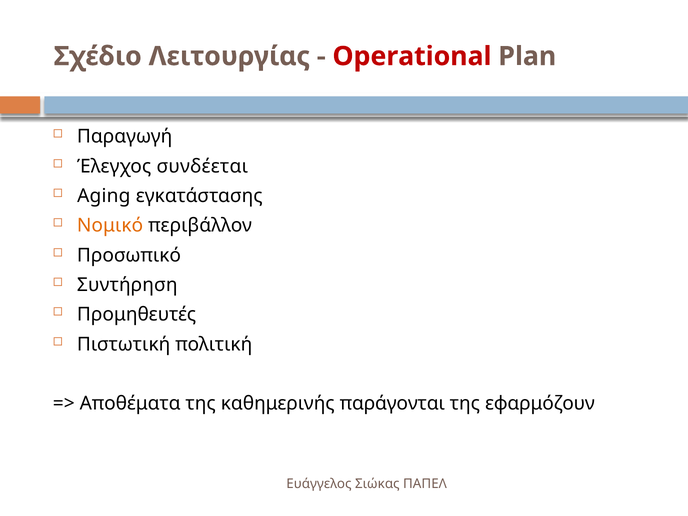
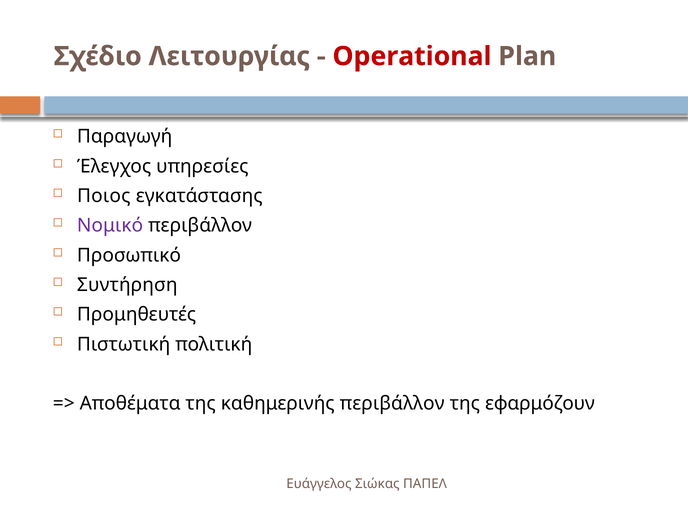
συνδέεται: συνδέεται -> υπηρεσίες
Aging: Aging -> Ποιος
Νομικό colour: orange -> purple
καθημερινής παράγονται: παράγονται -> περιβάλλον
